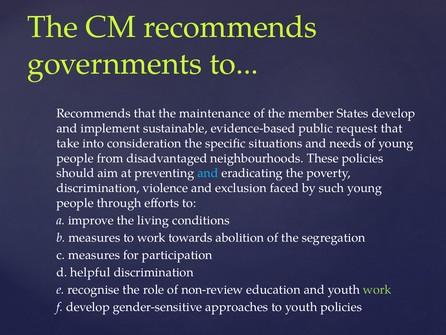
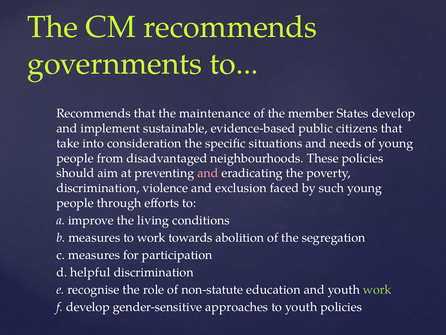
request: request -> citizens
and at (208, 173) colour: light blue -> pink
non-review: non-review -> non-statute
